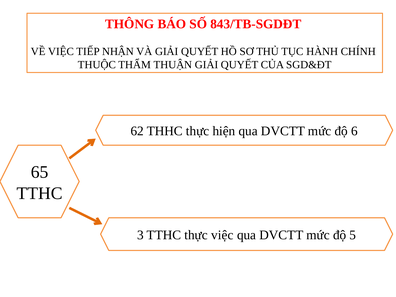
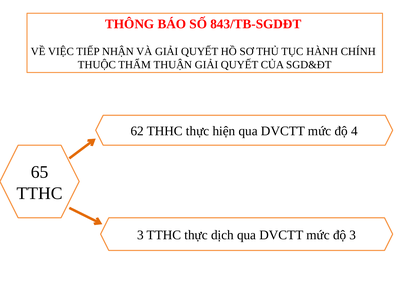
6: 6 -> 4
thực việc: việc -> dịch
độ 5: 5 -> 3
